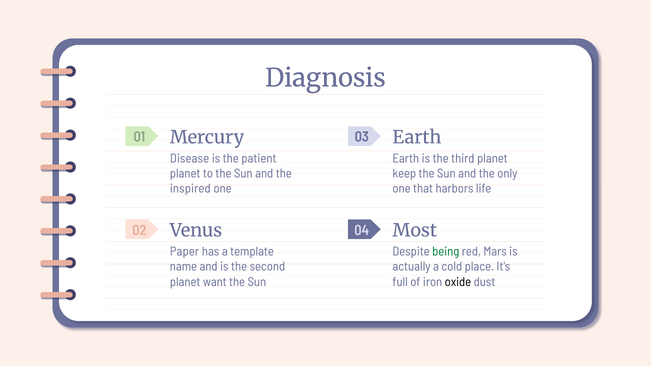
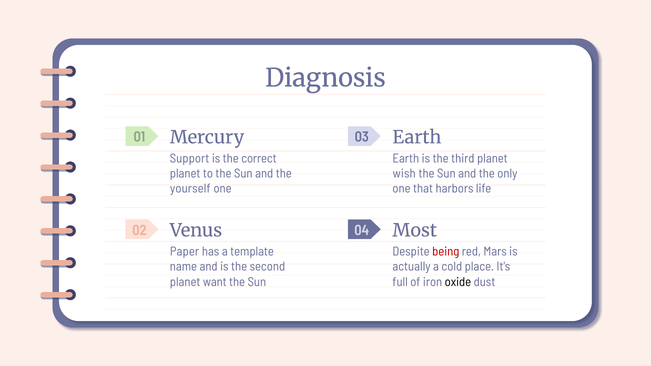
Disease: Disease -> Support
patient: patient -> correct
keep: keep -> wish
inspired: inspired -> yourself
being colour: green -> red
